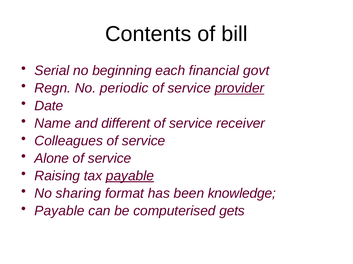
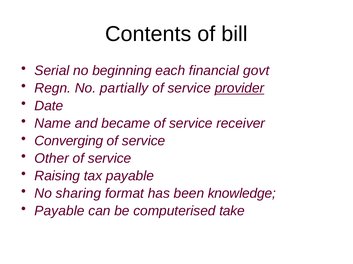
periodic: periodic -> partially
different: different -> became
Colleagues: Colleagues -> Converging
Alone: Alone -> Other
payable at (130, 176) underline: present -> none
gets: gets -> take
